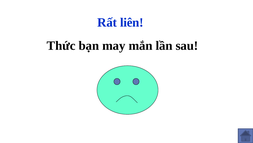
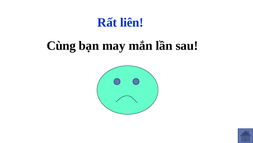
Thức: Thức -> Cùng
